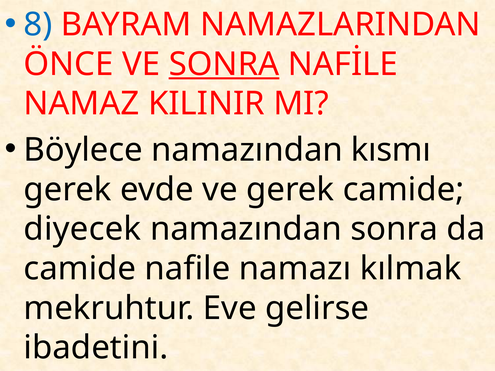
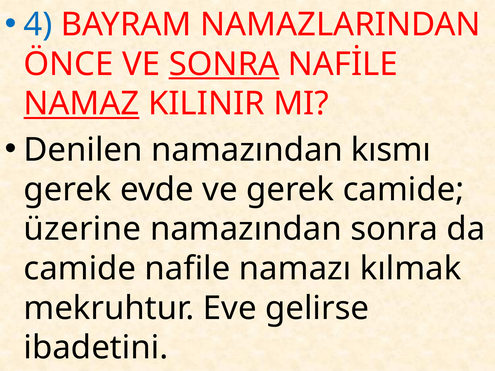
8: 8 -> 4
NAMAZ underline: none -> present
Böylece: Böylece -> Denilen
diyecek: diyecek -> üzerine
